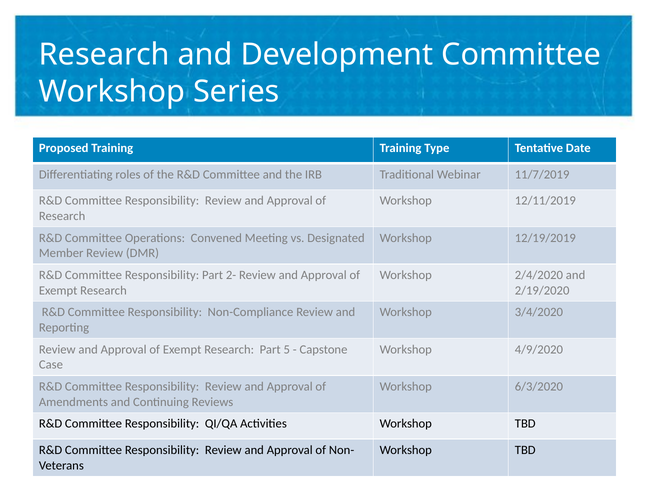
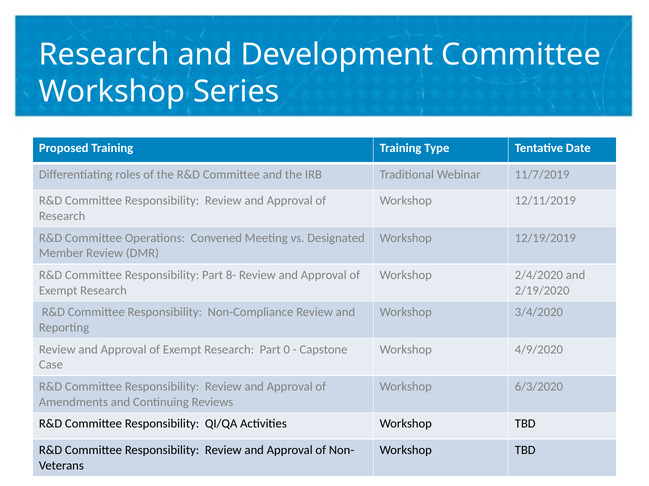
2-: 2- -> 8-
5: 5 -> 0
